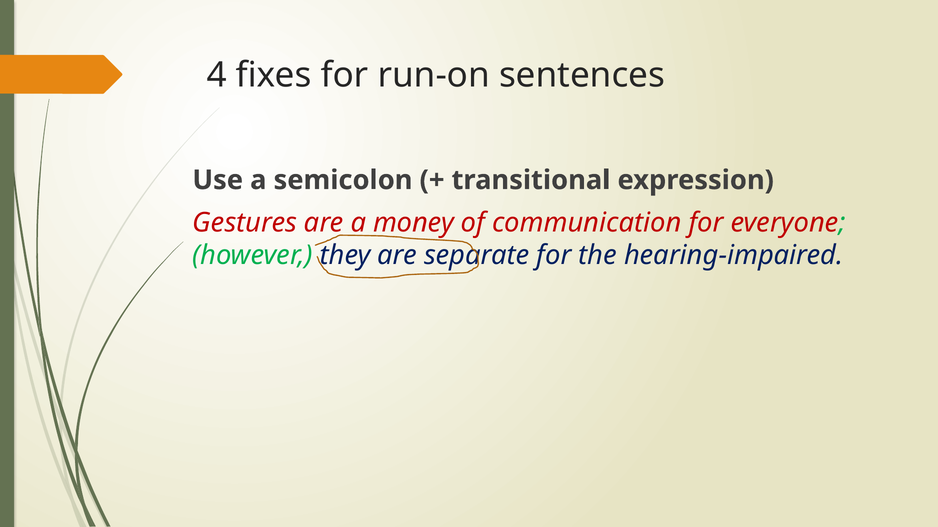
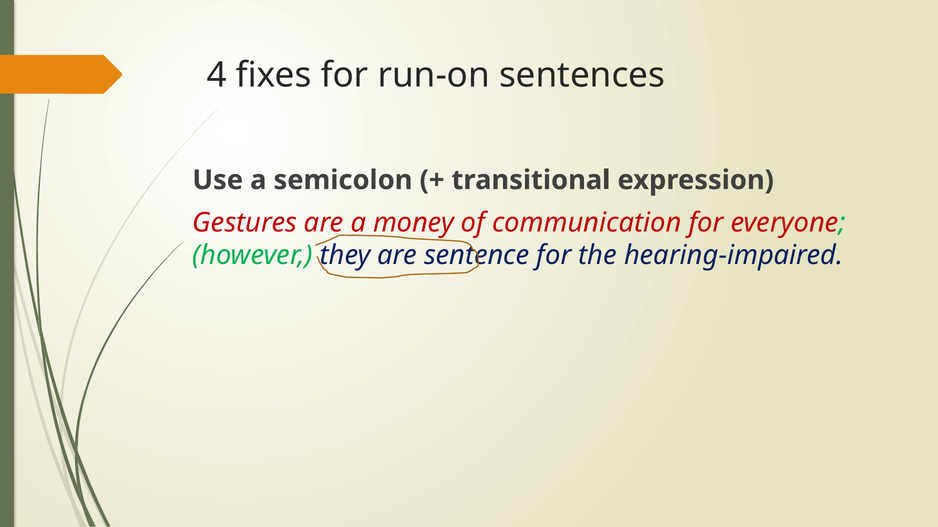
separate: separate -> sentence
